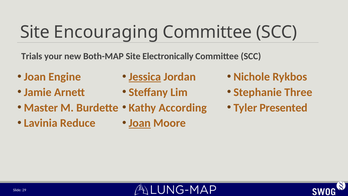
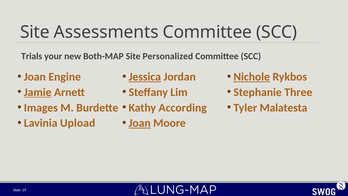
Encouraging: Encouraging -> Assessments
Electronically: Electronically -> Personalized
Nichole underline: none -> present
Jamie underline: none -> present
Master: Master -> Images
Presented: Presented -> Malatesta
Reduce: Reduce -> Upload
